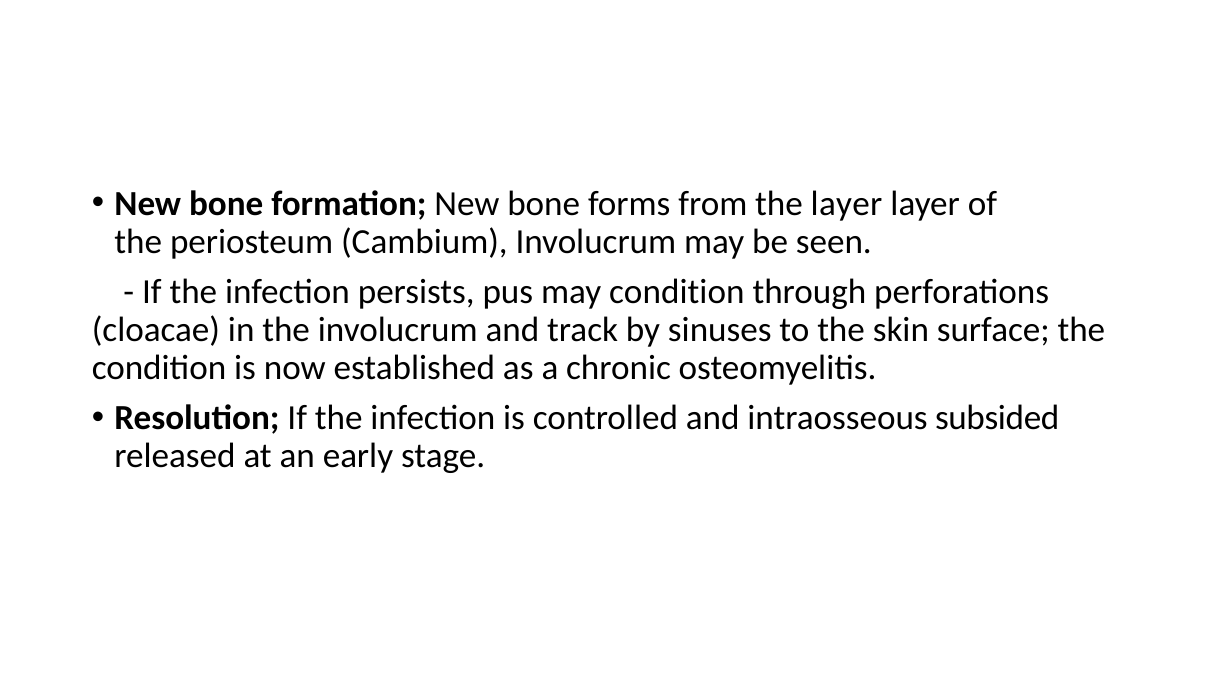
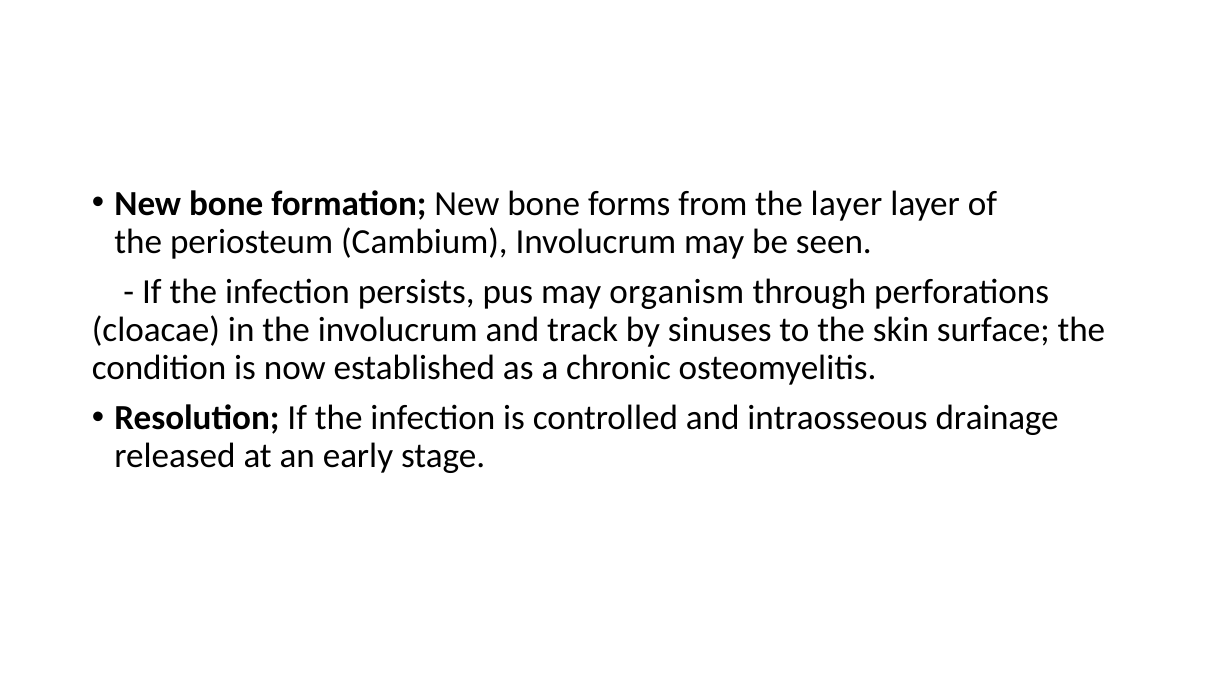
may condition: condition -> organism
subsided: subsided -> drainage
